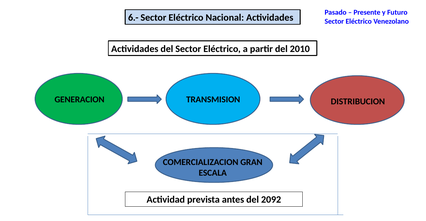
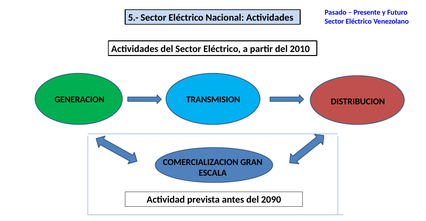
6.-: 6.- -> 5.-
2092: 2092 -> 2090
